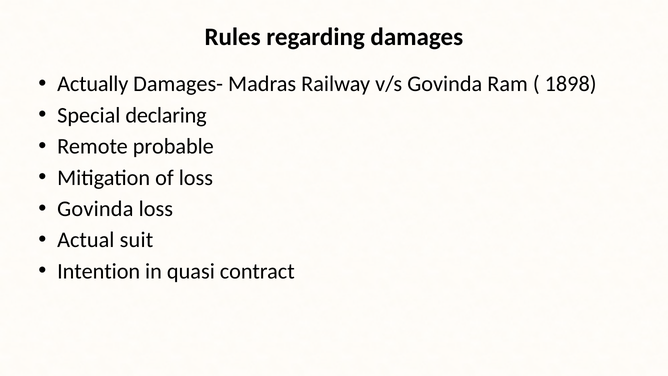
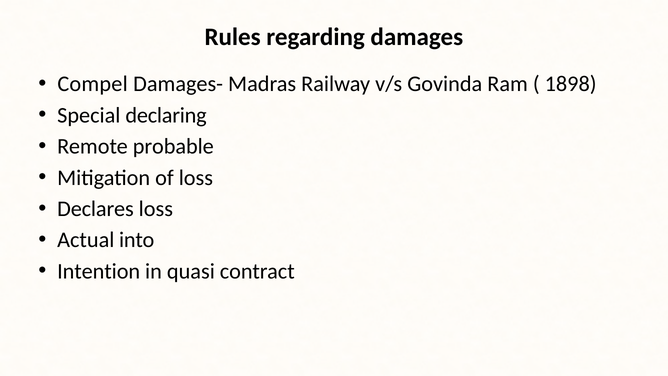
Actually: Actually -> Compel
Govinda at (95, 209): Govinda -> Declares
suit: suit -> into
